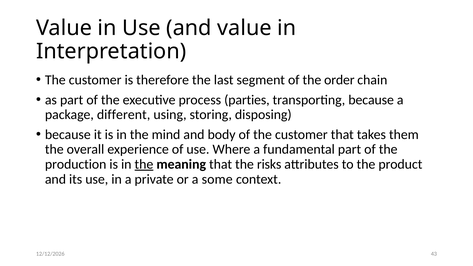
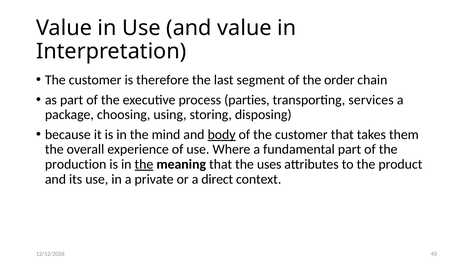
transporting because: because -> services
different: different -> choosing
body underline: none -> present
risks: risks -> uses
some: some -> direct
